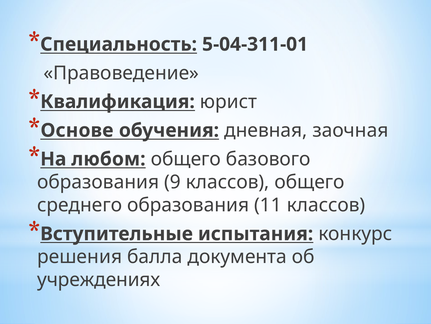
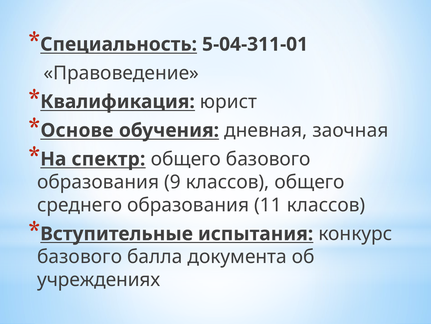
любом: любом -> спектр
решения at (80, 256): решения -> базового
